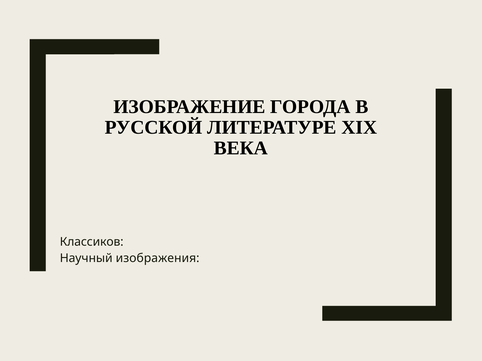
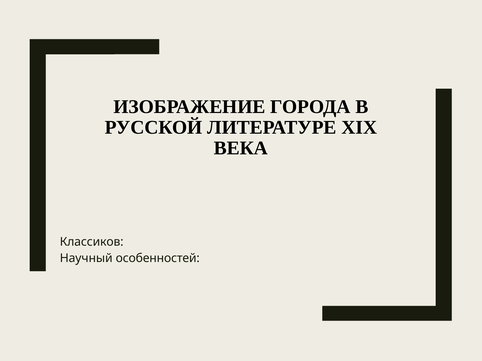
изображения: изображения -> особенностей
